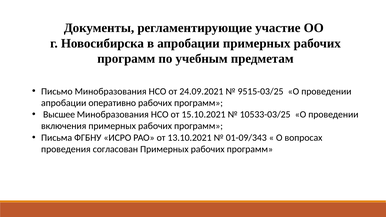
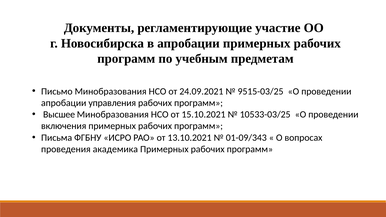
оперативно: оперативно -> управления
согласован: согласован -> академика
